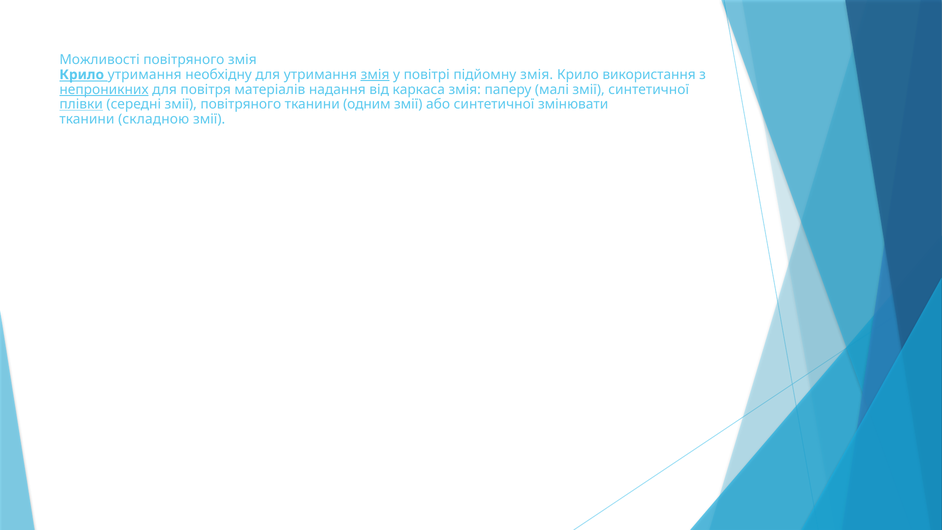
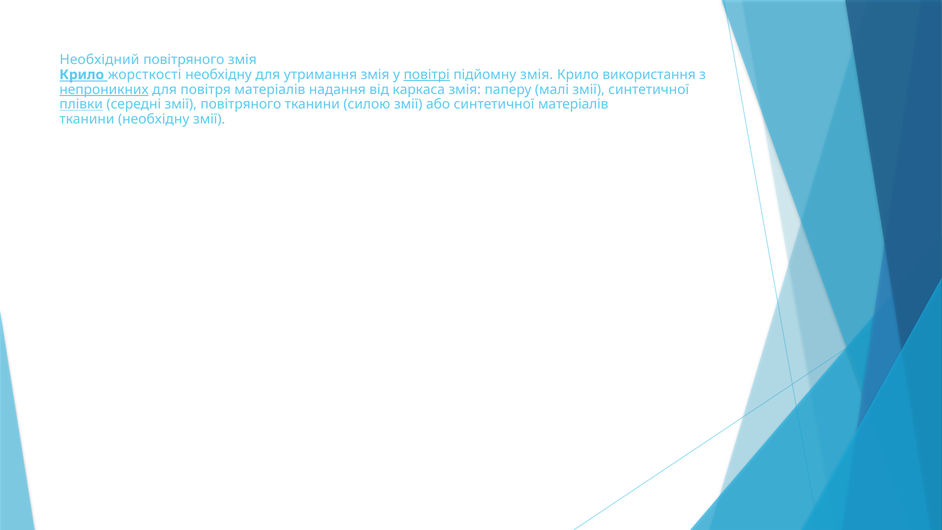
Можливості: Можливості -> Необхідний
Крило утримання: утримання -> жорсткості
змія at (375, 75) underline: present -> none
повітрі underline: none -> present
одним: одним -> силою
синтетичної змінювати: змінювати -> матеріалів
тканини складною: складною -> необхідну
